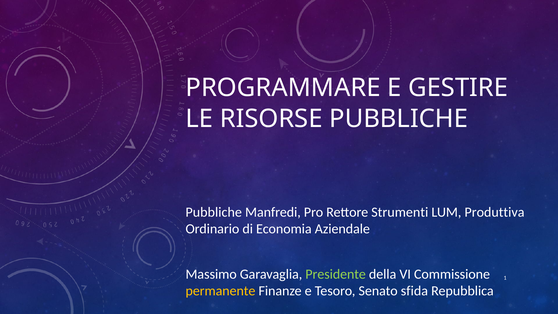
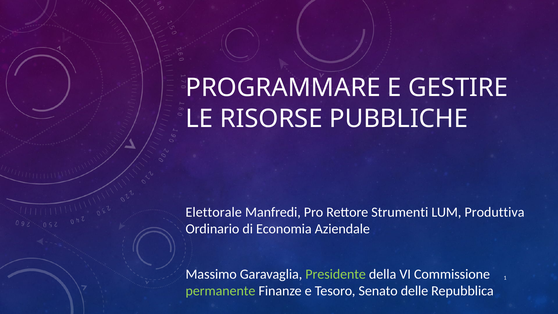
Pubbliche at (214, 212): Pubbliche -> Elettorale
permanente colour: yellow -> light green
sfida: sfida -> delle
